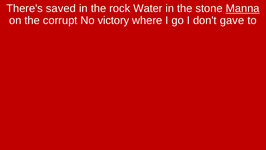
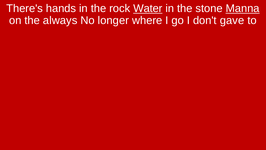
saved: saved -> hands
Water underline: none -> present
corrupt: corrupt -> always
victory: victory -> longer
